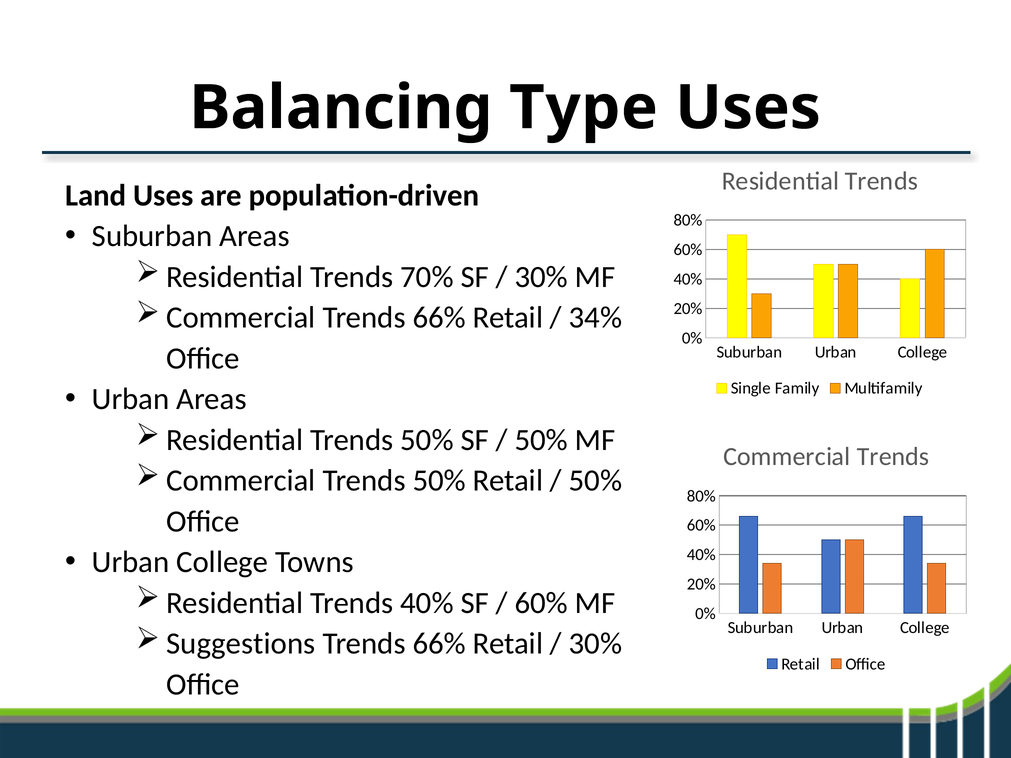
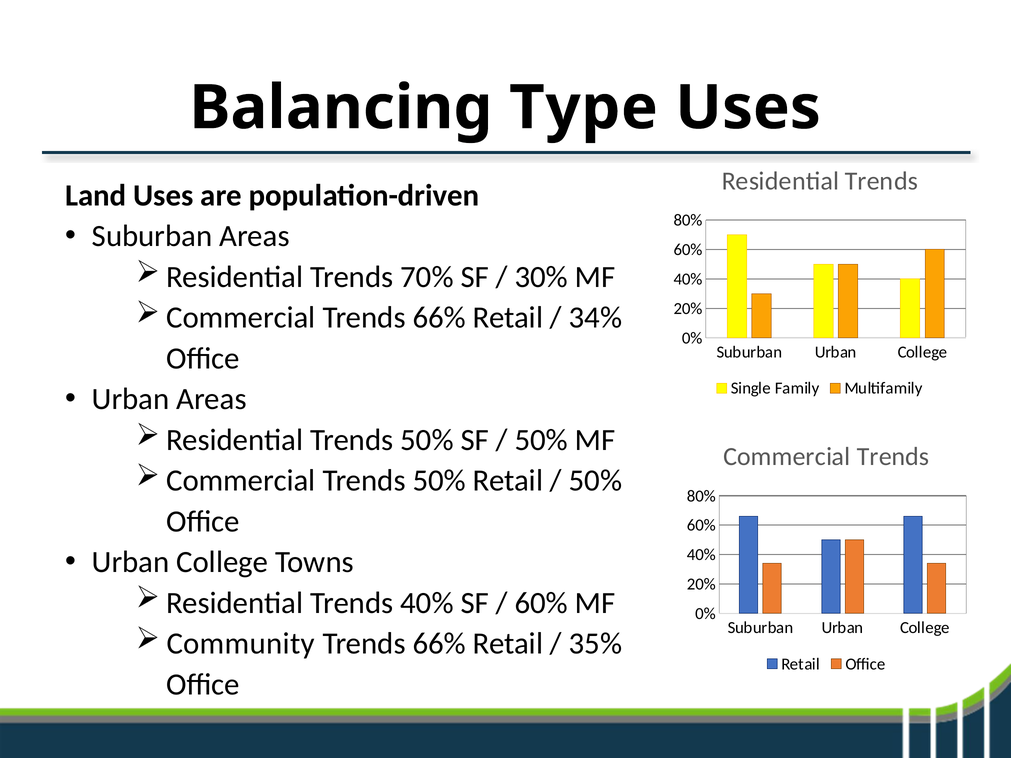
Suggestions: Suggestions -> Community
30% at (596, 644): 30% -> 35%
